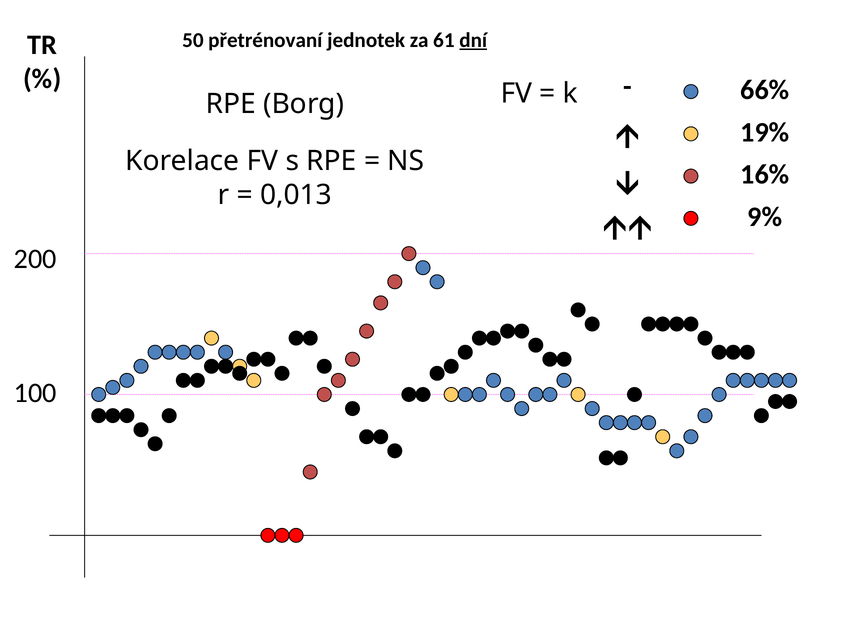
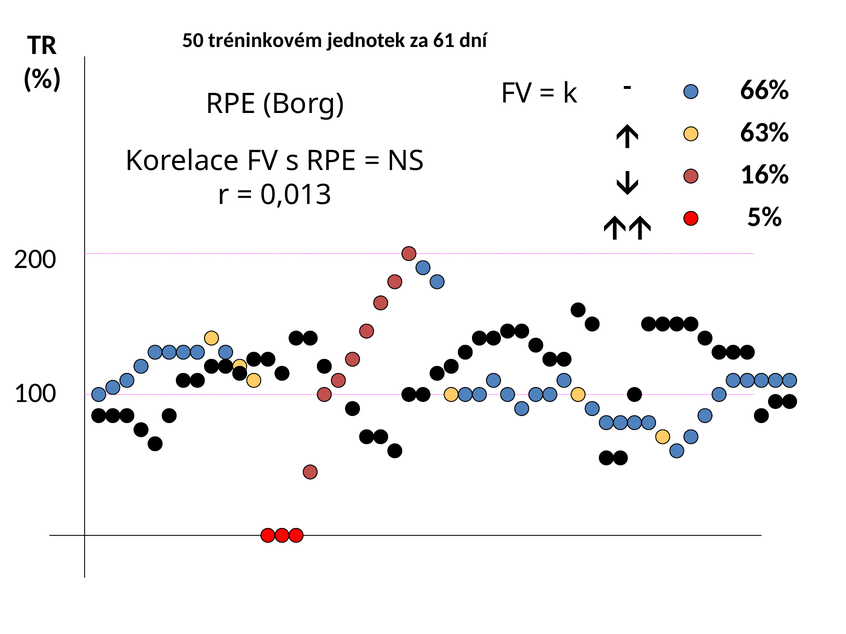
přetrénovaní: přetrénovaní -> tréninkovém
dní underline: present -> none
19%: 19% -> 63%
9%: 9% -> 5%
